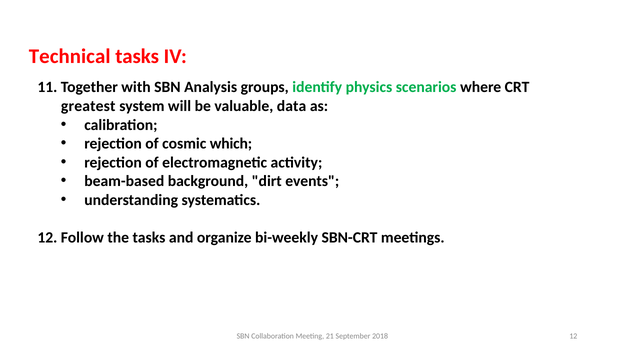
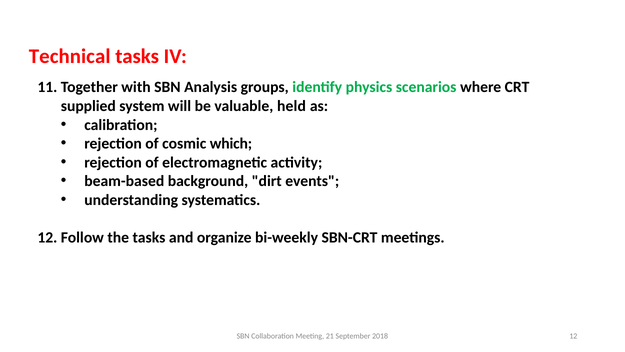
greatest: greatest -> supplied
data: data -> held
